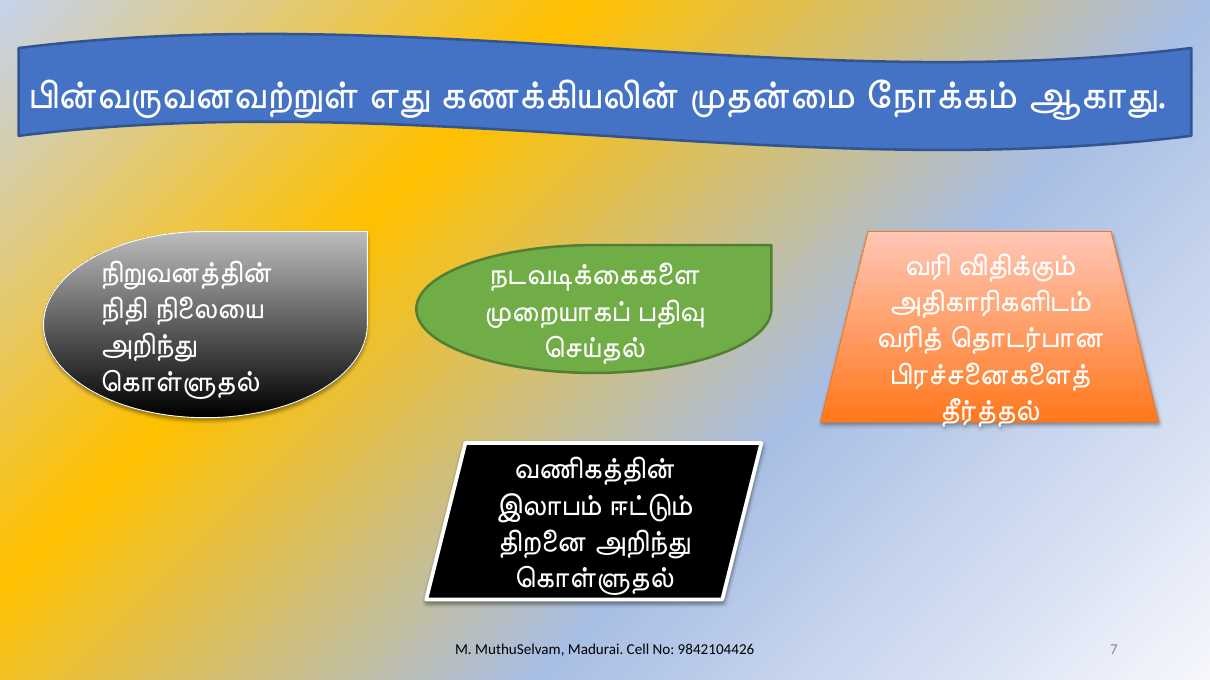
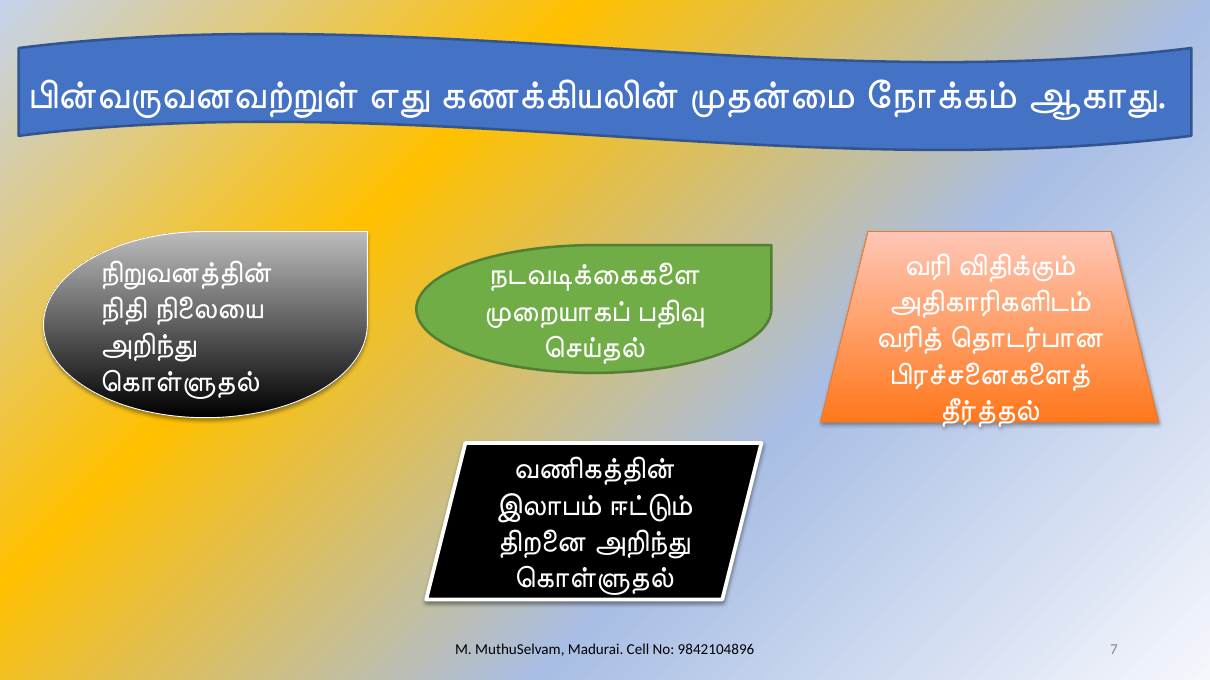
9842104426: 9842104426 -> 9842104896
